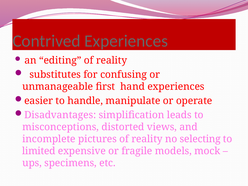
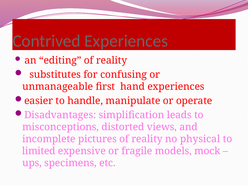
selecting: selecting -> physical
